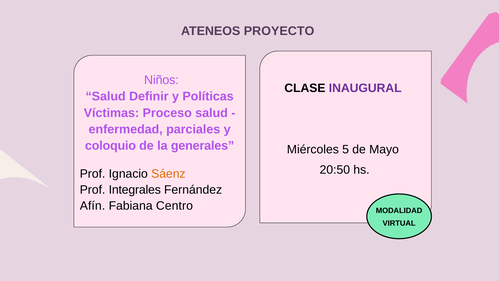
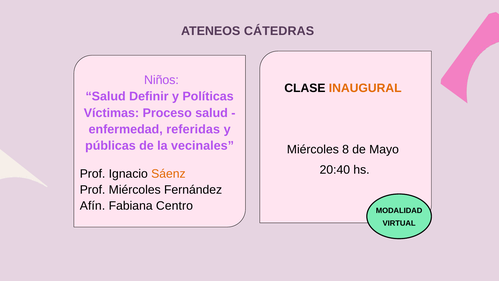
PROYECTO: PROYECTO -> CÁTEDRAS
INAUGURAL colour: purple -> orange
parciales: parciales -> referidas
coloquio: coloquio -> públicas
generales: generales -> vecinales
5: 5 -> 8
20:50: 20:50 -> 20:40
Prof Integrales: Integrales -> Miércoles
